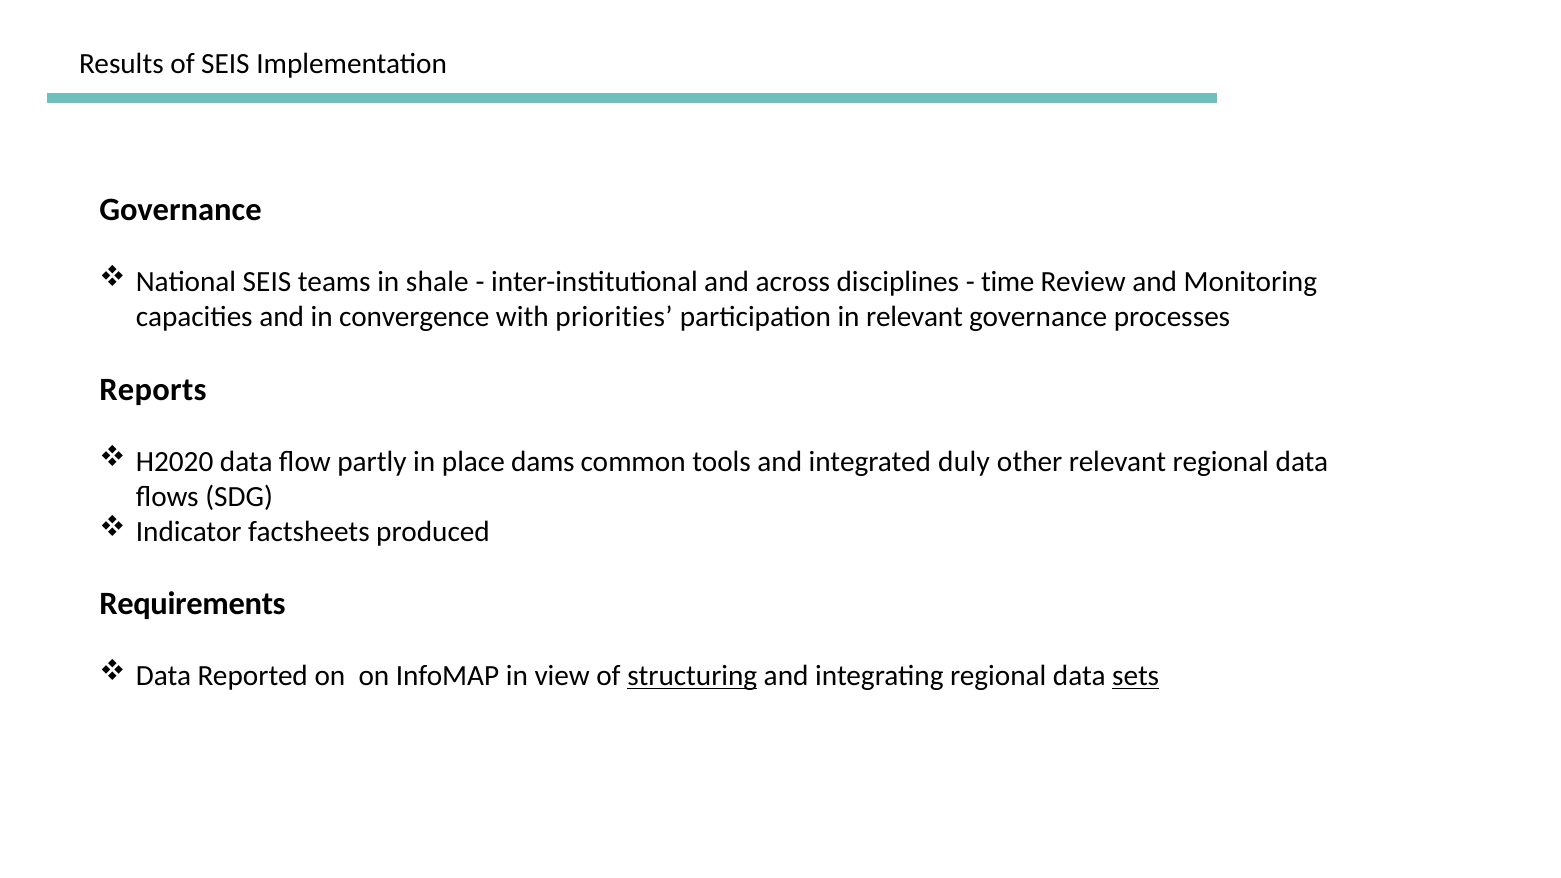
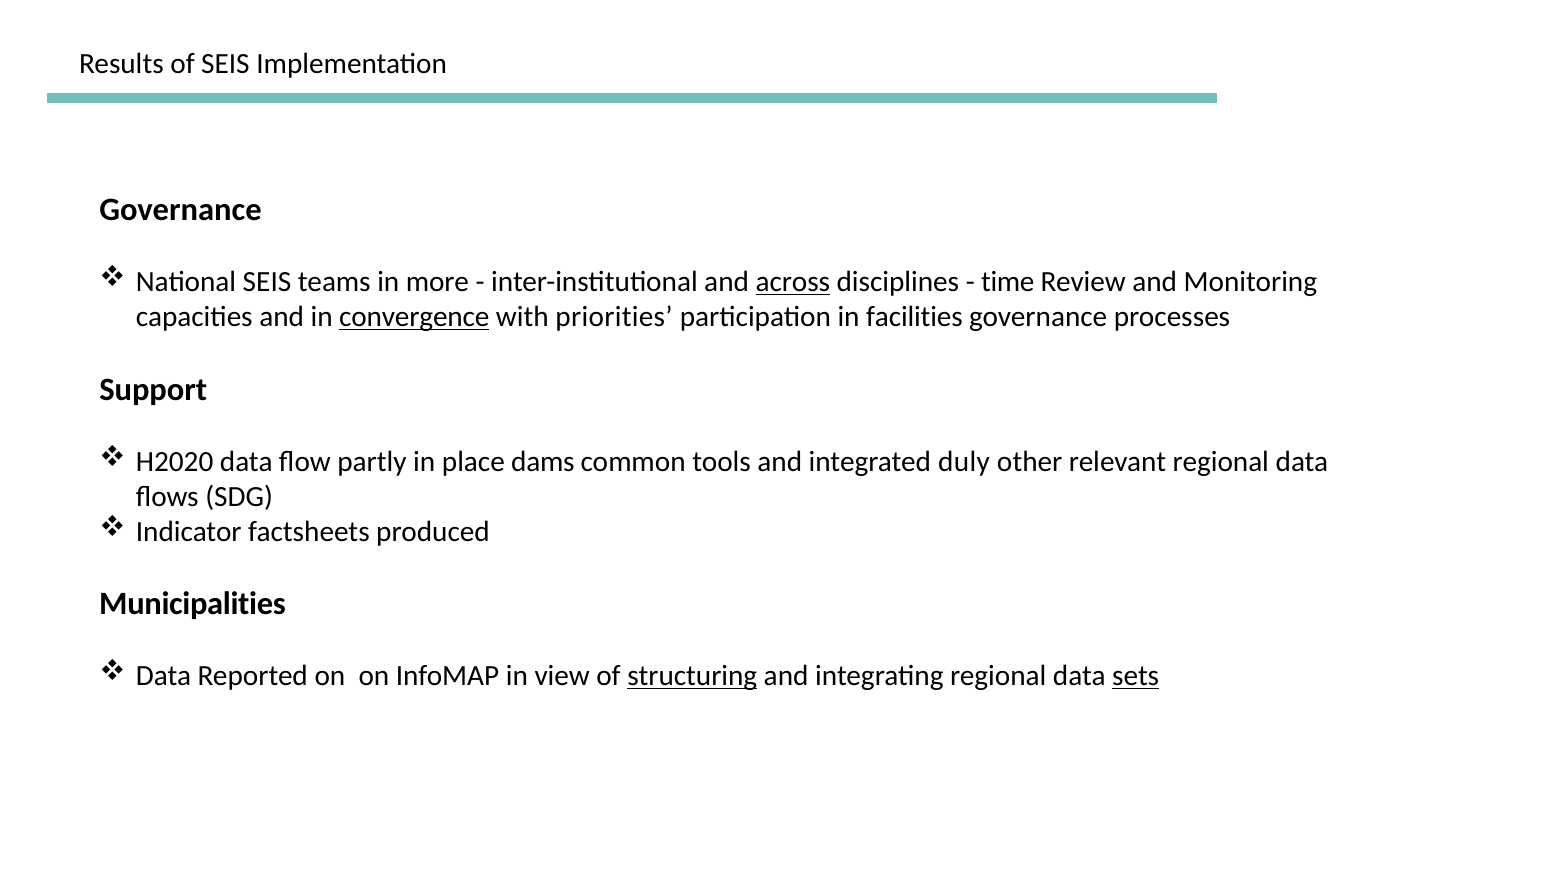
shale: shale -> more
across underline: none -> present
convergence underline: none -> present
in relevant: relevant -> facilities
Reports: Reports -> Support
Requirements: Requirements -> Municipalities
